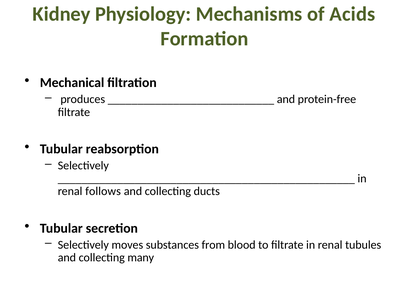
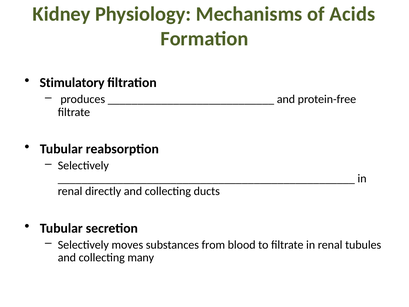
Mechanical: Mechanical -> Stimulatory
follows: follows -> directly
